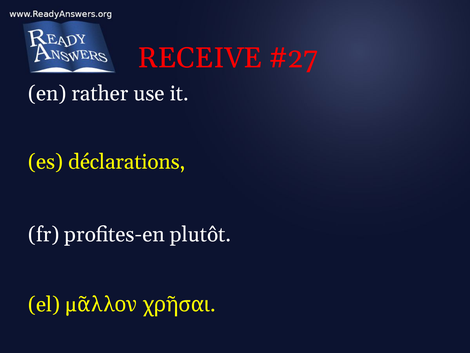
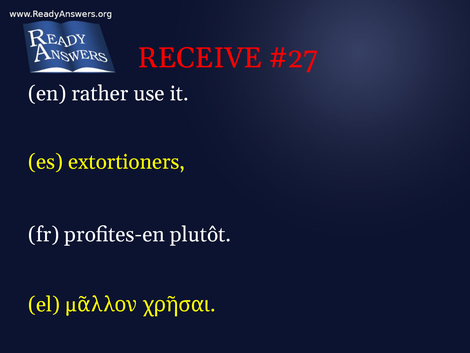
déclarations: déclarations -> extortioners
